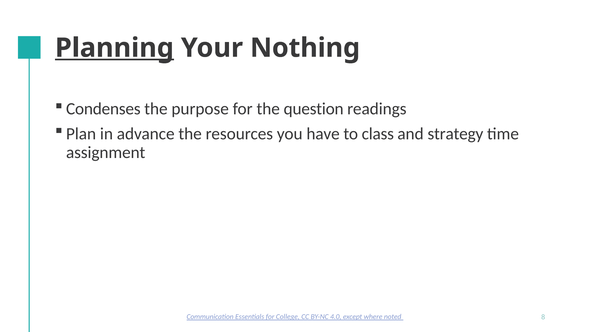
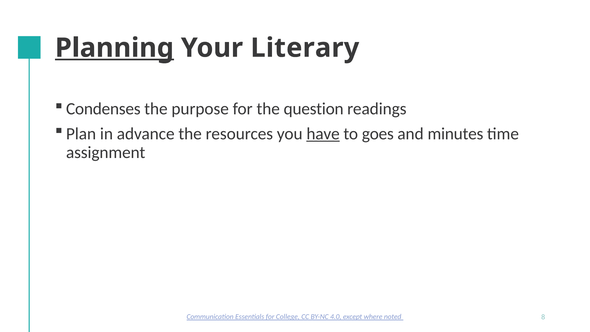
Nothing: Nothing -> Literary
have underline: none -> present
class: class -> goes
strategy: strategy -> minutes
